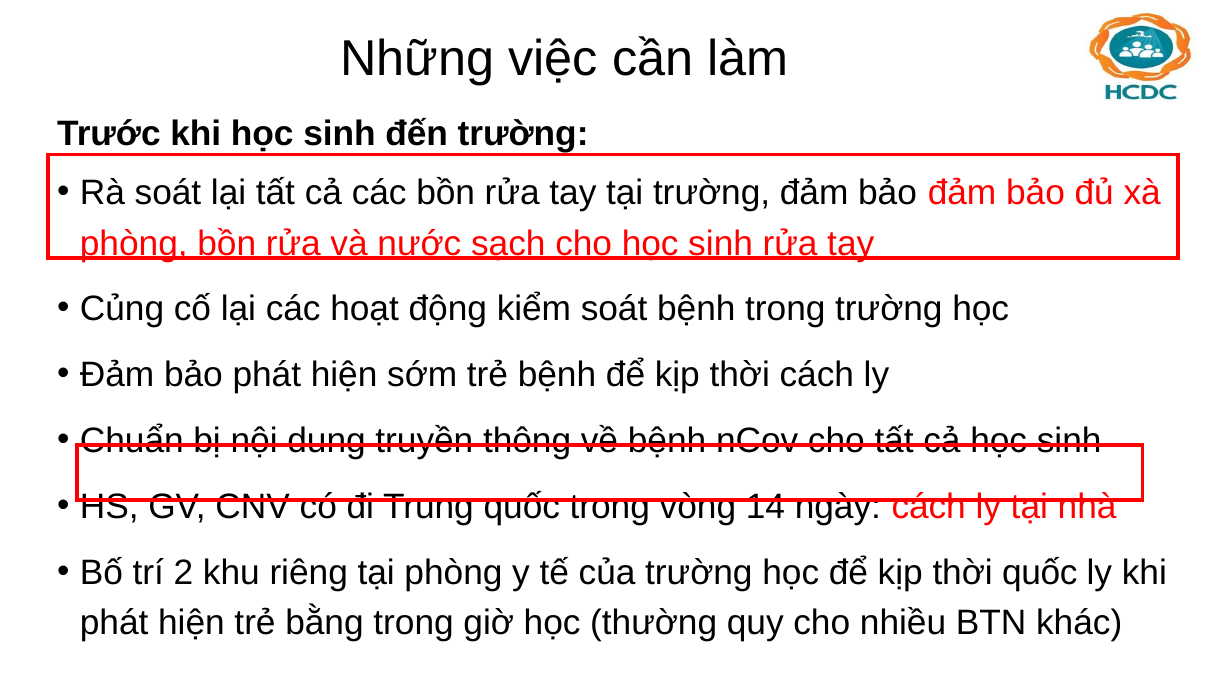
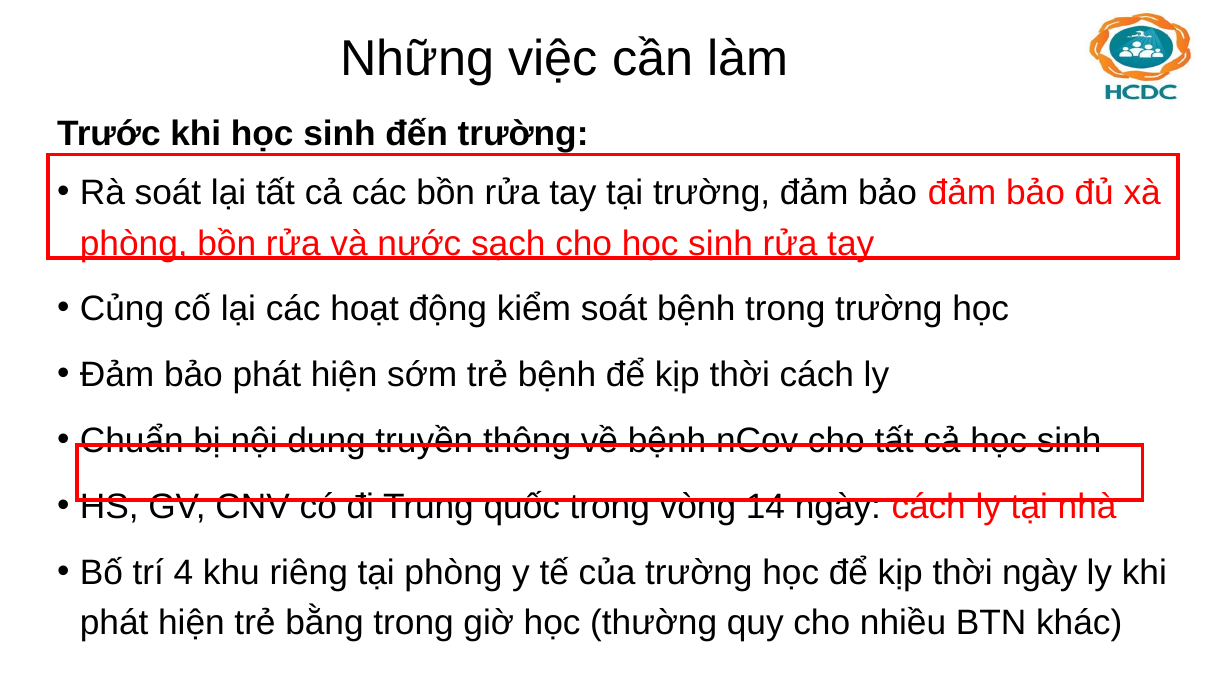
2: 2 -> 4
thời quốc: quốc -> ngày
